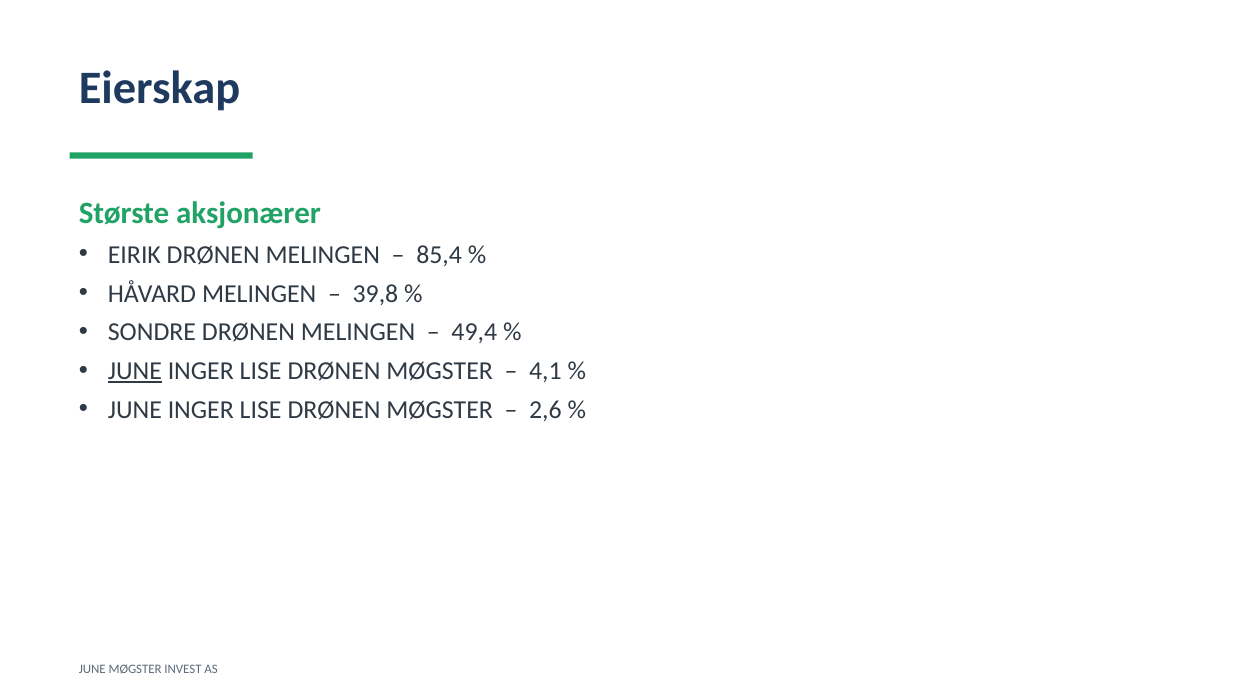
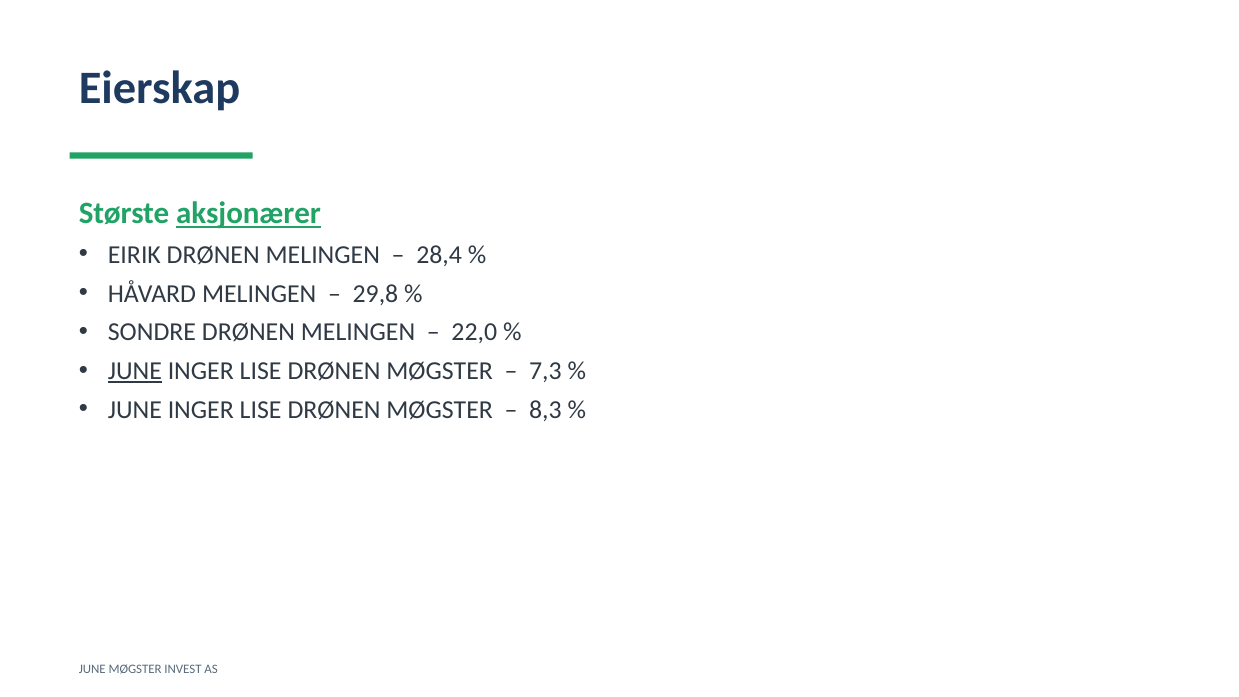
aksjonærer underline: none -> present
85,4: 85,4 -> 28,4
39,8: 39,8 -> 29,8
49,4: 49,4 -> 22,0
4,1: 4,1 -> 7,3
2,6: 2,6 -> 8,3
